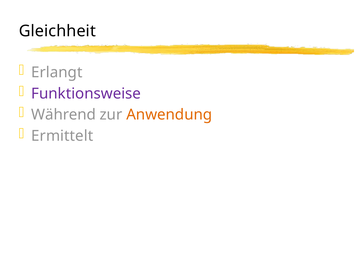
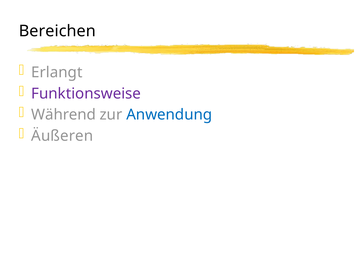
Gleichheit: Gleichheit -> Bereichen
Anwendung colour: orange -> blue
Ermittelt: Ermittelt -> Äußeren
